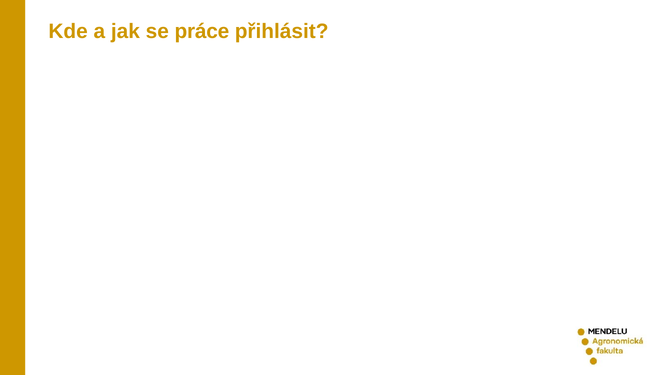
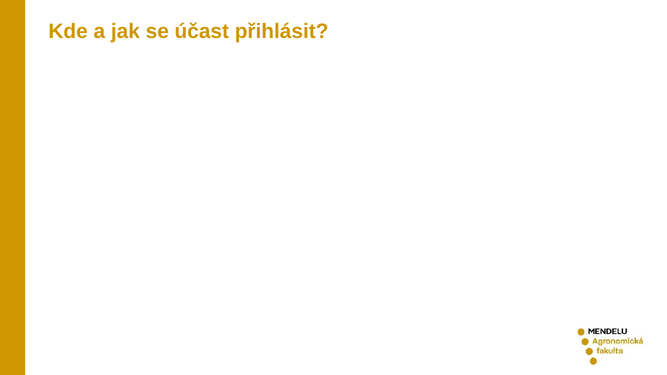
práce: práce -> účast
